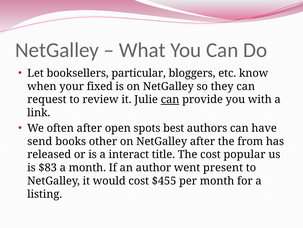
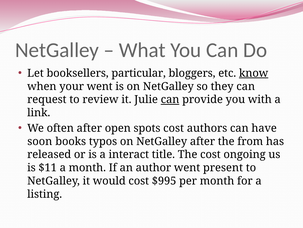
know underline: none -> present
your fixed: fixed -> went
spots best: best -> cost
send: send -> soon
other: other -> typos
popular: popular -> ongoing
$83: $83 -> $11
$455: $455 -> $995
